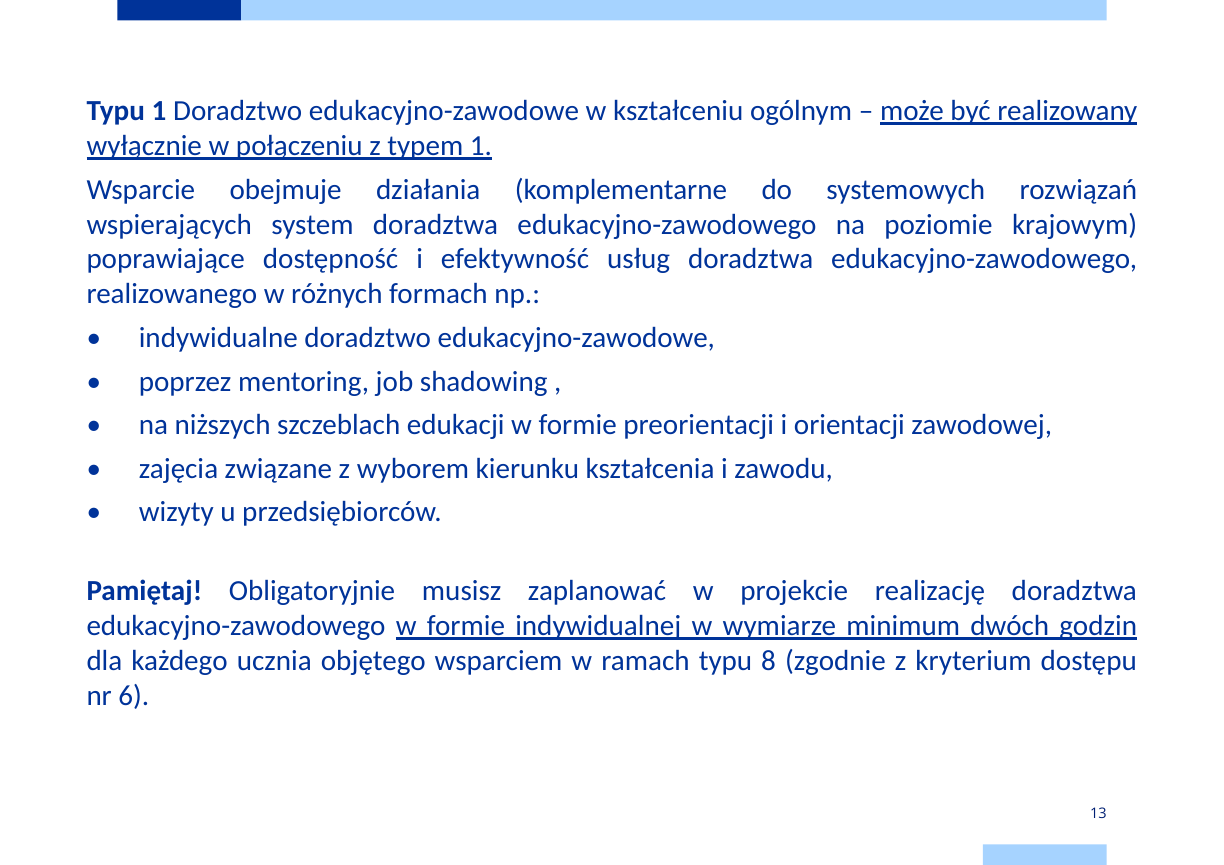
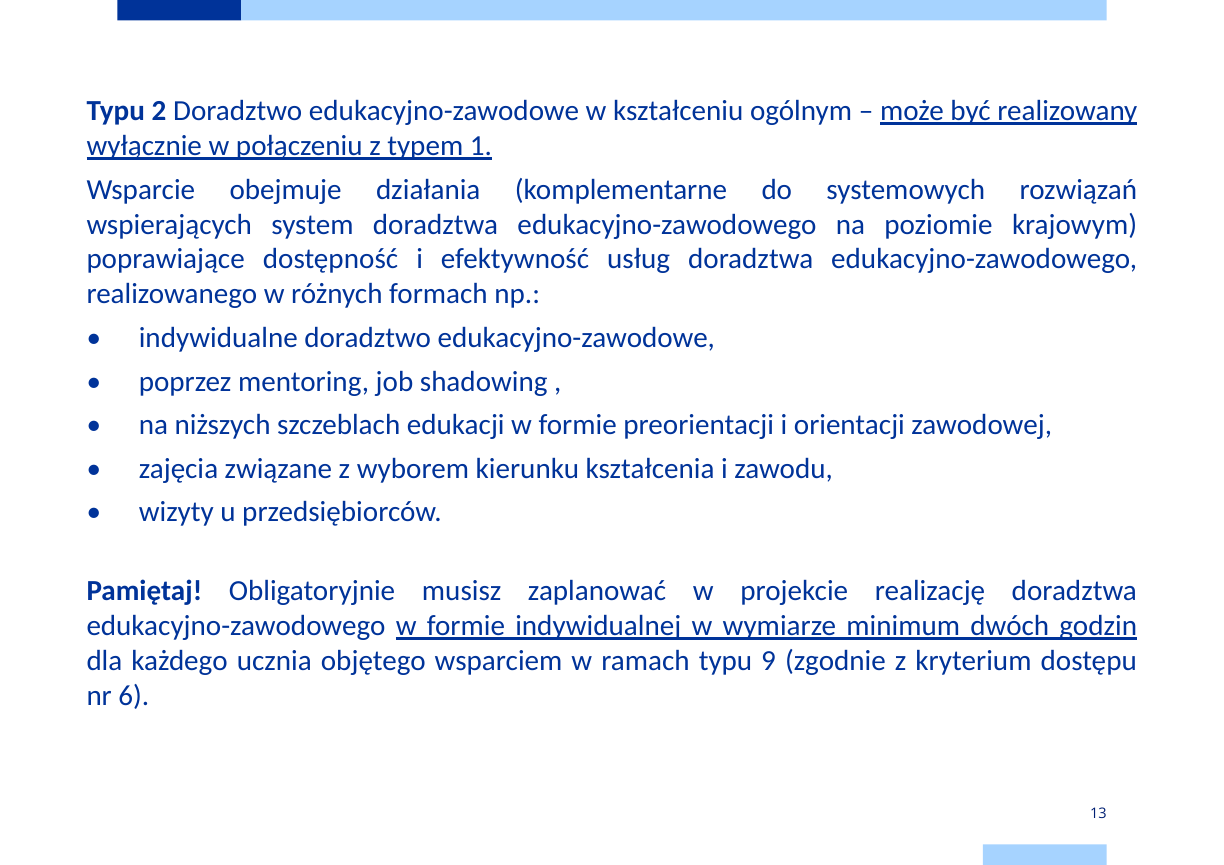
Typu 1: 1 -> 2
8: 8 -> 9
